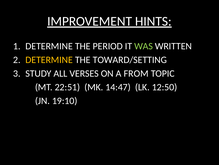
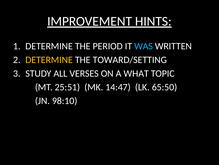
WAS colour: light green -> light blue
FROM: FROM -> WHAT
22:51: 22:51 -> 25:51
12:50: 12:50 -> 65:50
19:10: 19:10 -> 98:10
